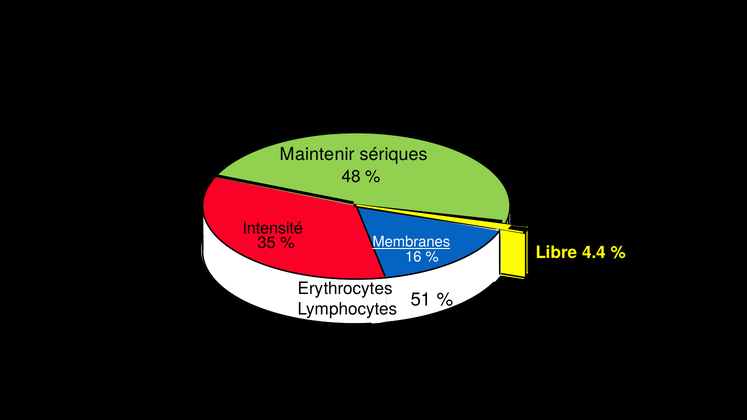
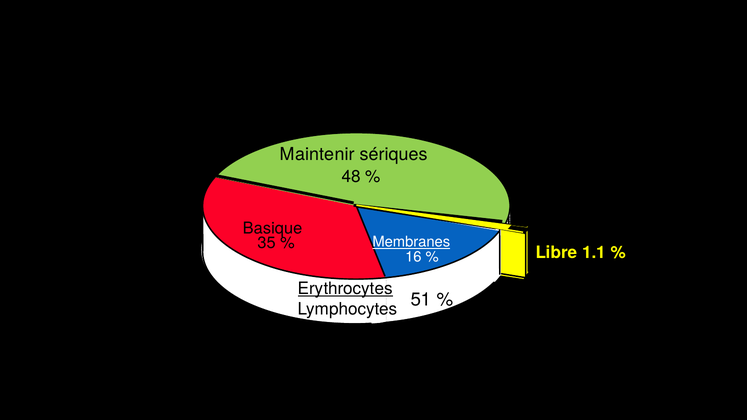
Intensité: Intensité -> Basique
4.4: 4.4 -> 1.1
Erythrocytes underline: none -> present
